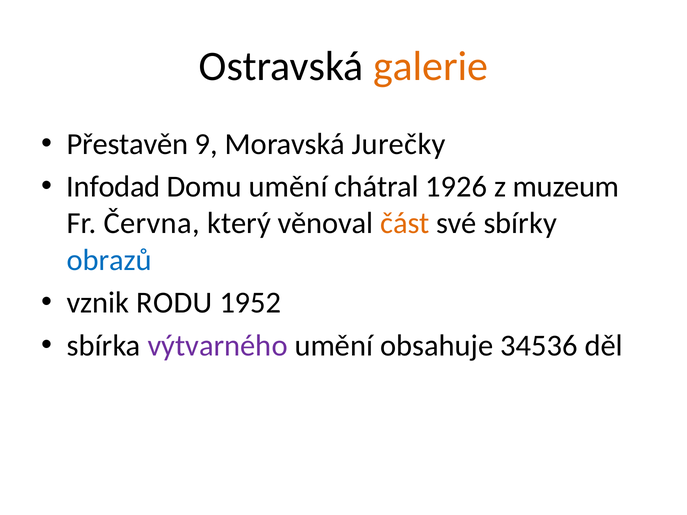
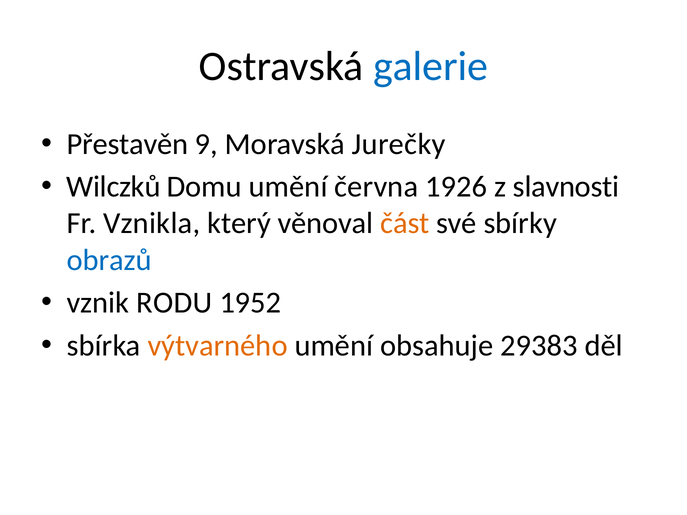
galerie colour: orange -> blue
Infodad: Infodad -> Wilczků
chátral: chátral -> června
muzeum: muzeum -> slavnosti
Června: Června -> Vznikla
výtvarného colour: purple -> orange
34536: 34536 -> 29383
